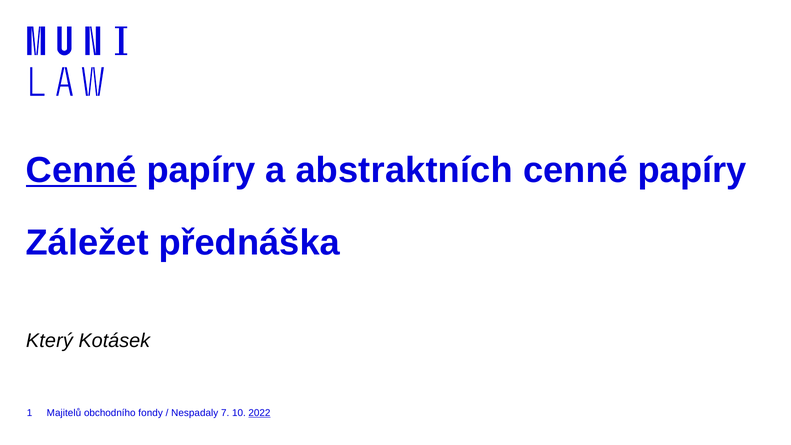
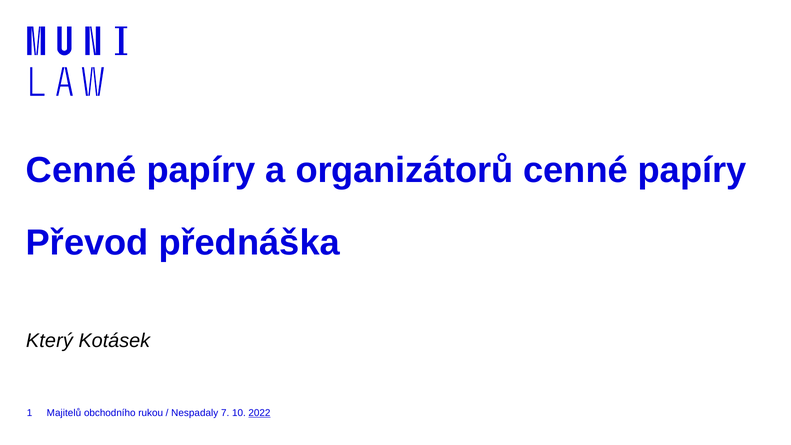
Cenné at (81, 170) underline: present -> none
abstraktních: abstraktních -> organizátorů
Záležet: Záležet -> Převod
fondy: fondy -> rukou
